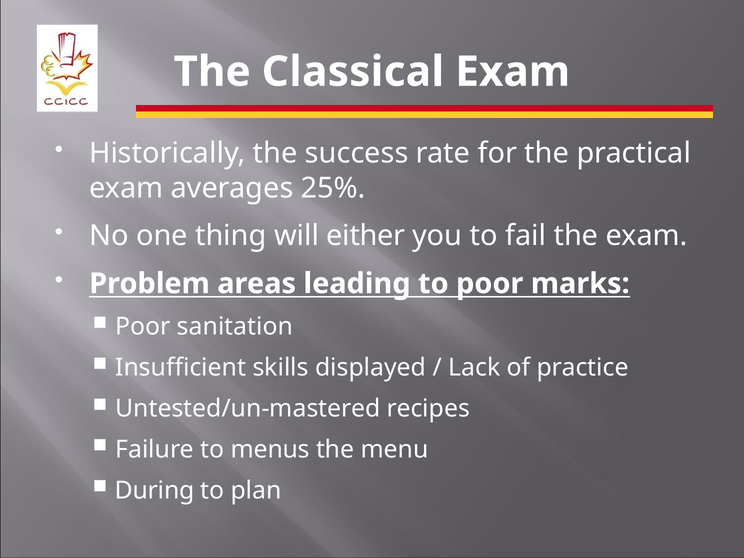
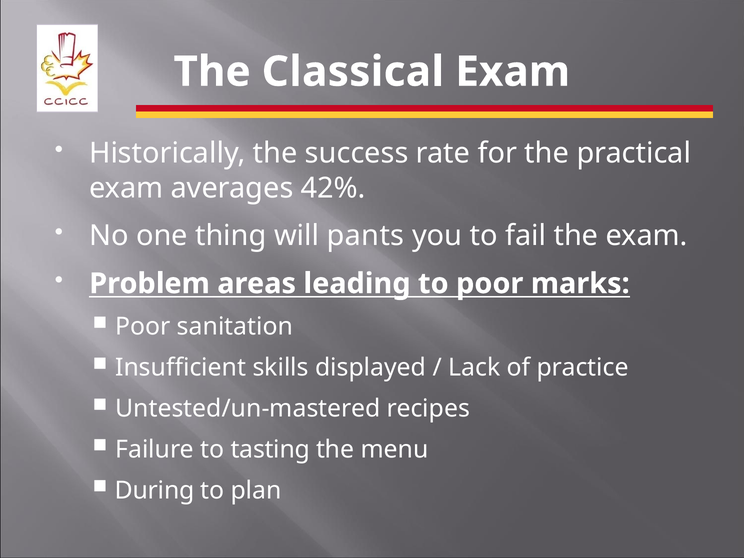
25%: 25% -> 42%
either: either -> pants
menus: menus -> tasting
